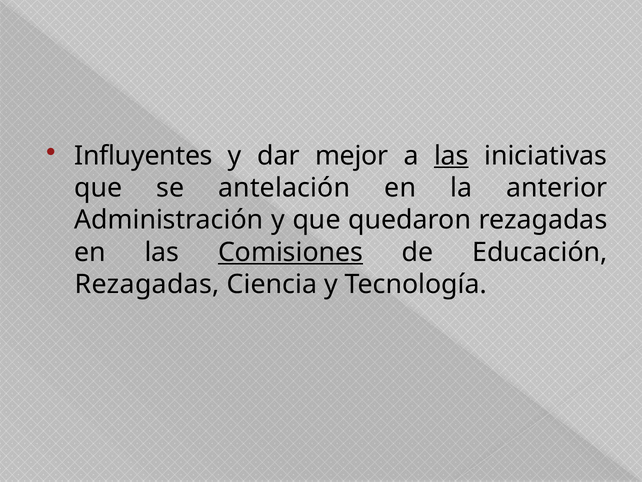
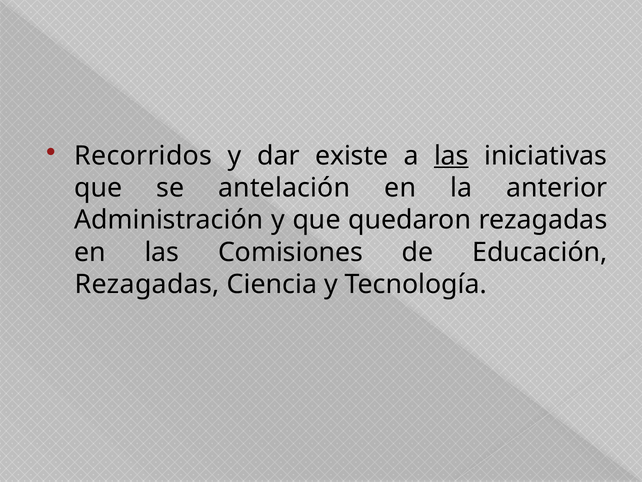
Influyentes: Influyentes -> Recorridos
mejor: mejor -> existe
Comisiones underline: present -> none
